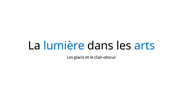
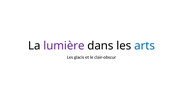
lumière colour: blue -> purple
